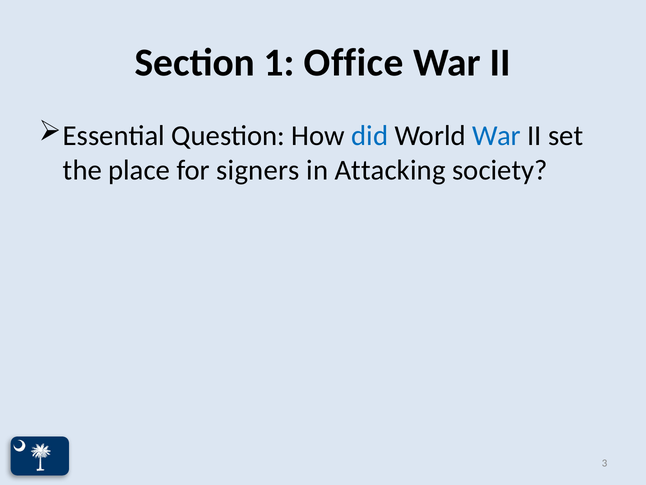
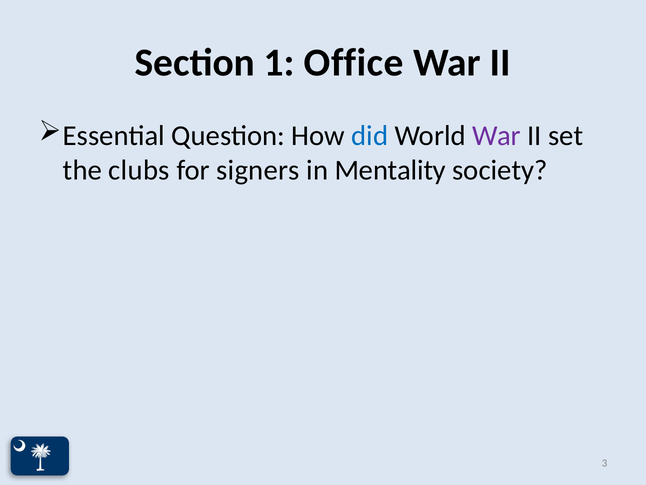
War at (497, 136) colour: blue -> purple
place: place -> clubs
Attacking: Attacking -> Mentality
